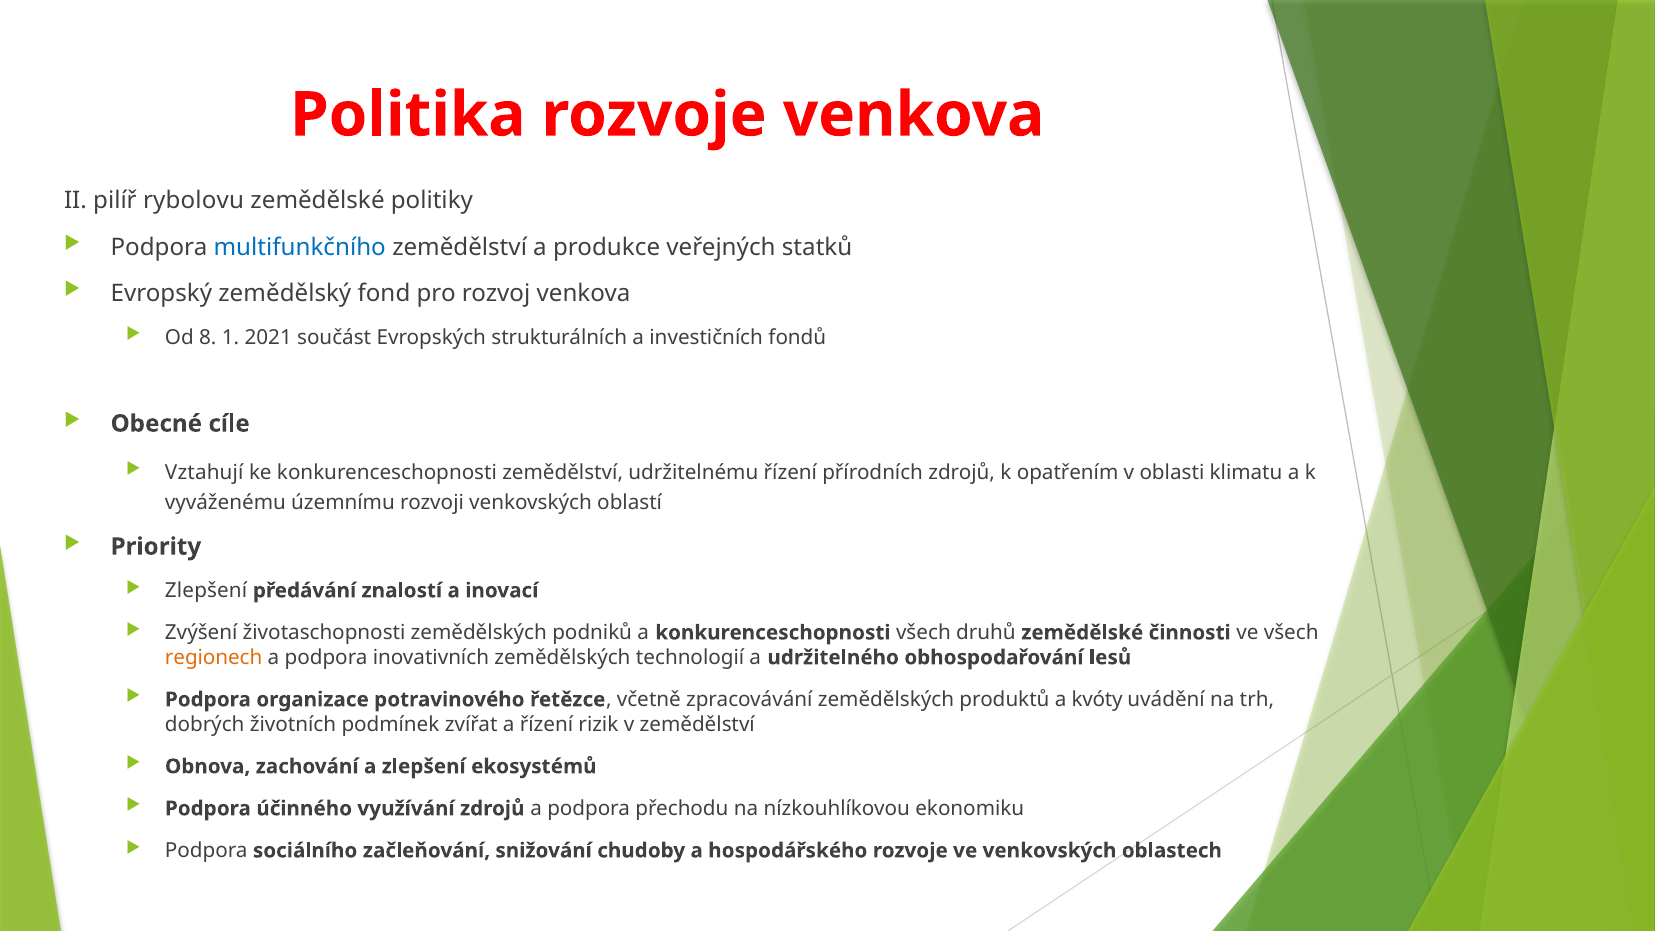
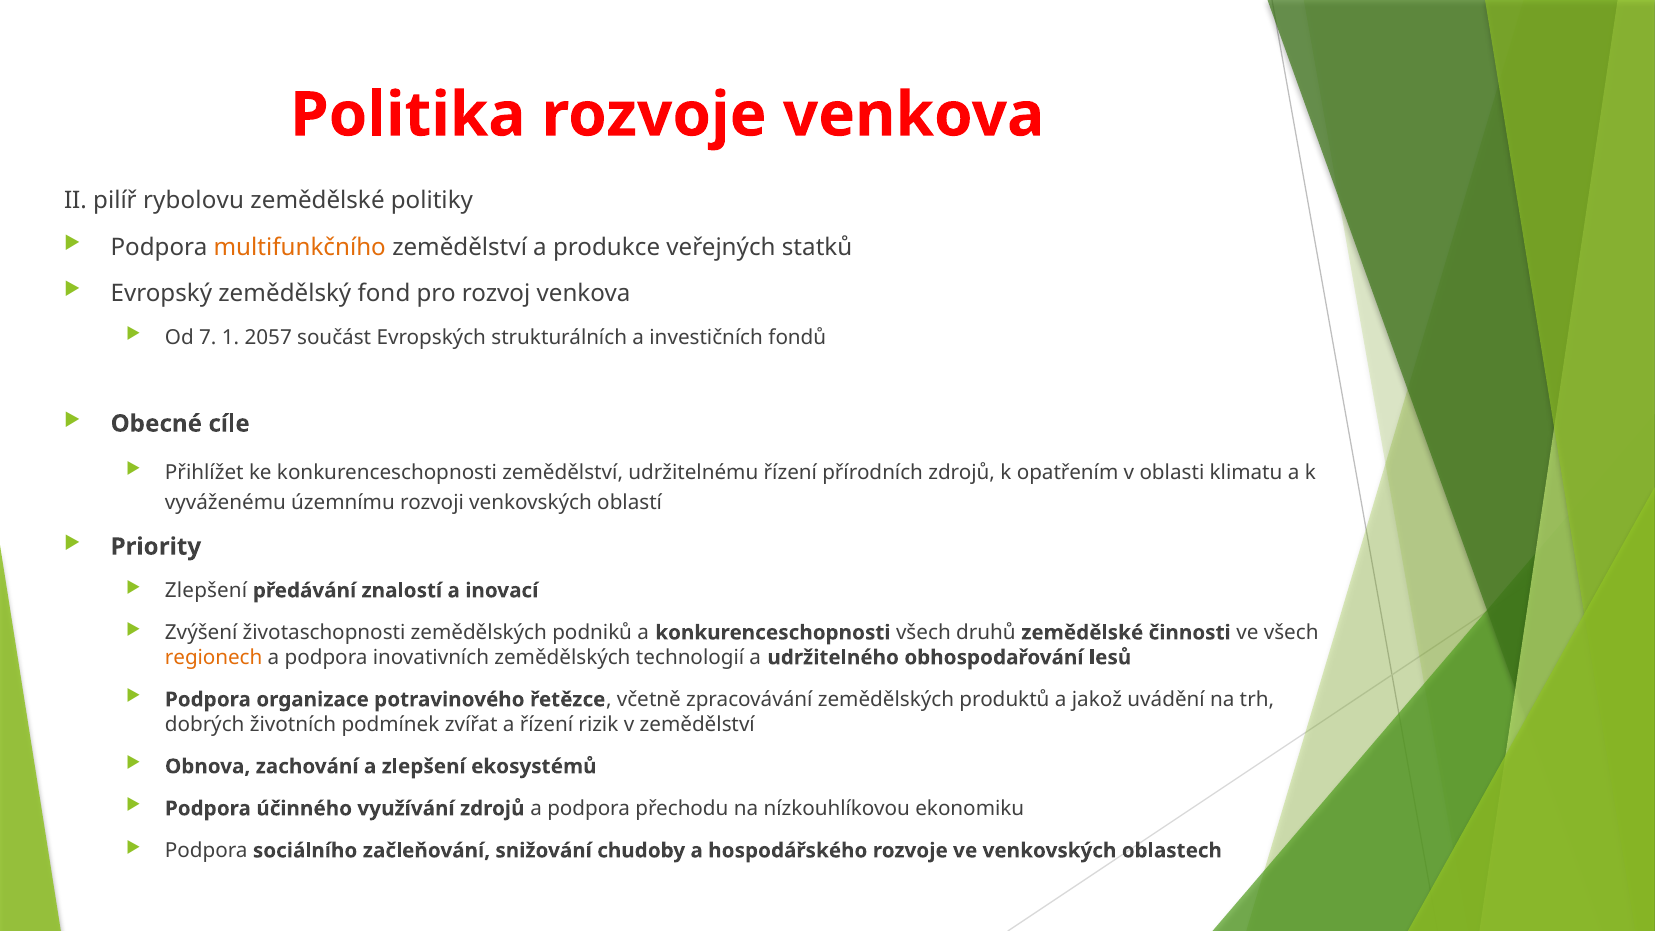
multifunkčního colour: blue -> orange
8: 8 -> 7
2021: 2021 -> 2057
Vztahují: Vztahují -> Přihlížet
kvóty: kvóty -> jakož
